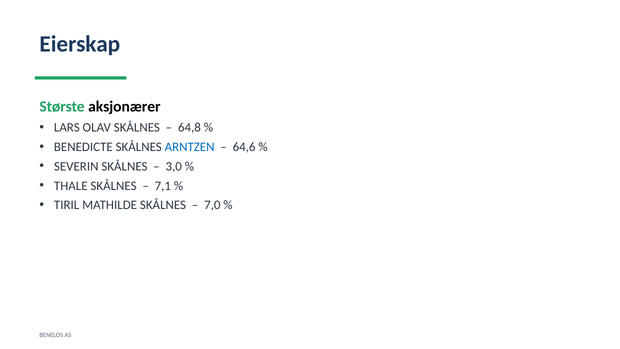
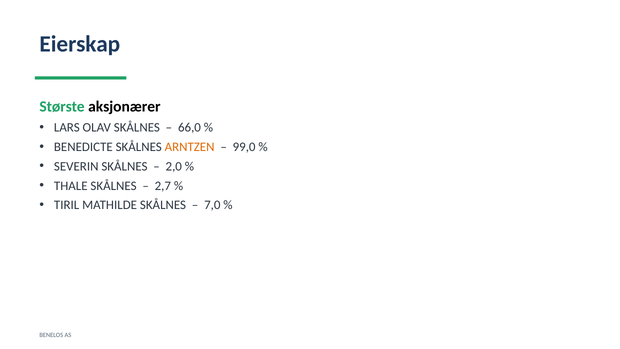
64,8: 64,8 -> 66,0
ARNTZEN colour: blue -> orange
64,6: 64,6 -> 99,0
3,0: 3,0 -> 2,0
7,1: 7,1 -> 2,7
